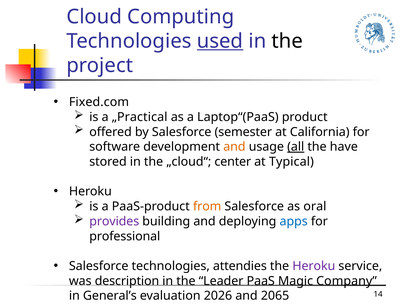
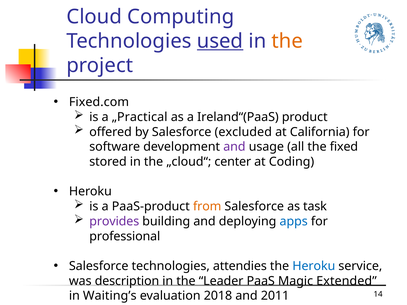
the at (287, 41) colour: black -> orange
Laptop“(PaaS: Laptop“(PaaS -> Ireland“(PaaS
semester: semester -> excluded
and at (234, 147) colour: orange -> purple
all underline: present -> none
have: have -> fixed
Typical: Typical -> Coding
oral: oral -> task
Heroku at (314, 266) colour: purple -> blue
Company: Company -> Extended
General’s: General’s -> Waiting’s
2026: 2026 -> 2018
2065: 2065 -> 2011
